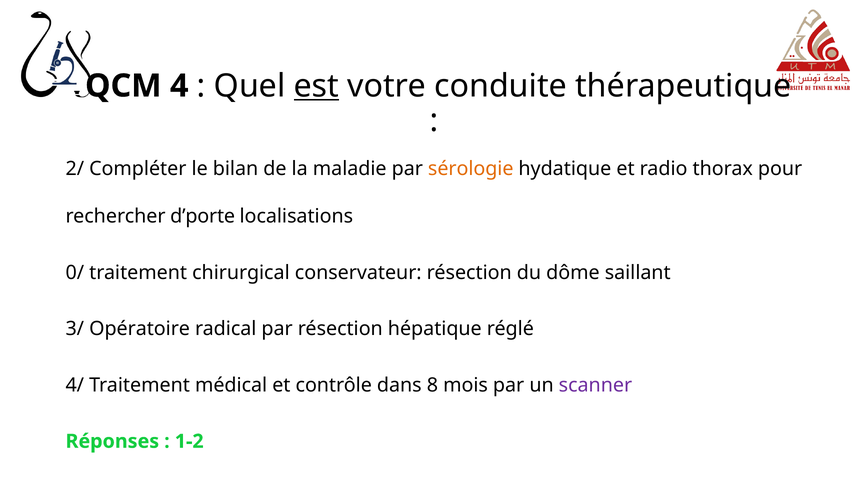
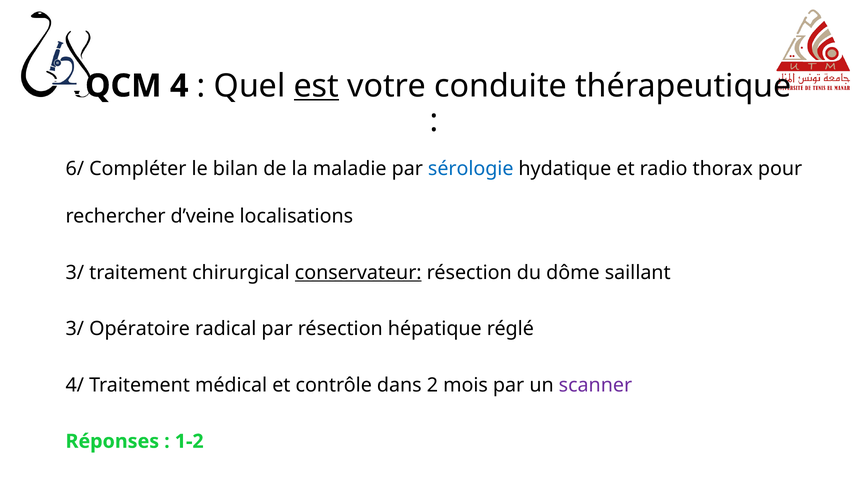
2/: 2/ -> 6/
sérologie colour: orange -> blue
d’porte: d’porte -> d’veine
0/ at (75, 272): 0/ -> 3/
conservateur underline: none -> present
8: 8 -> 2
